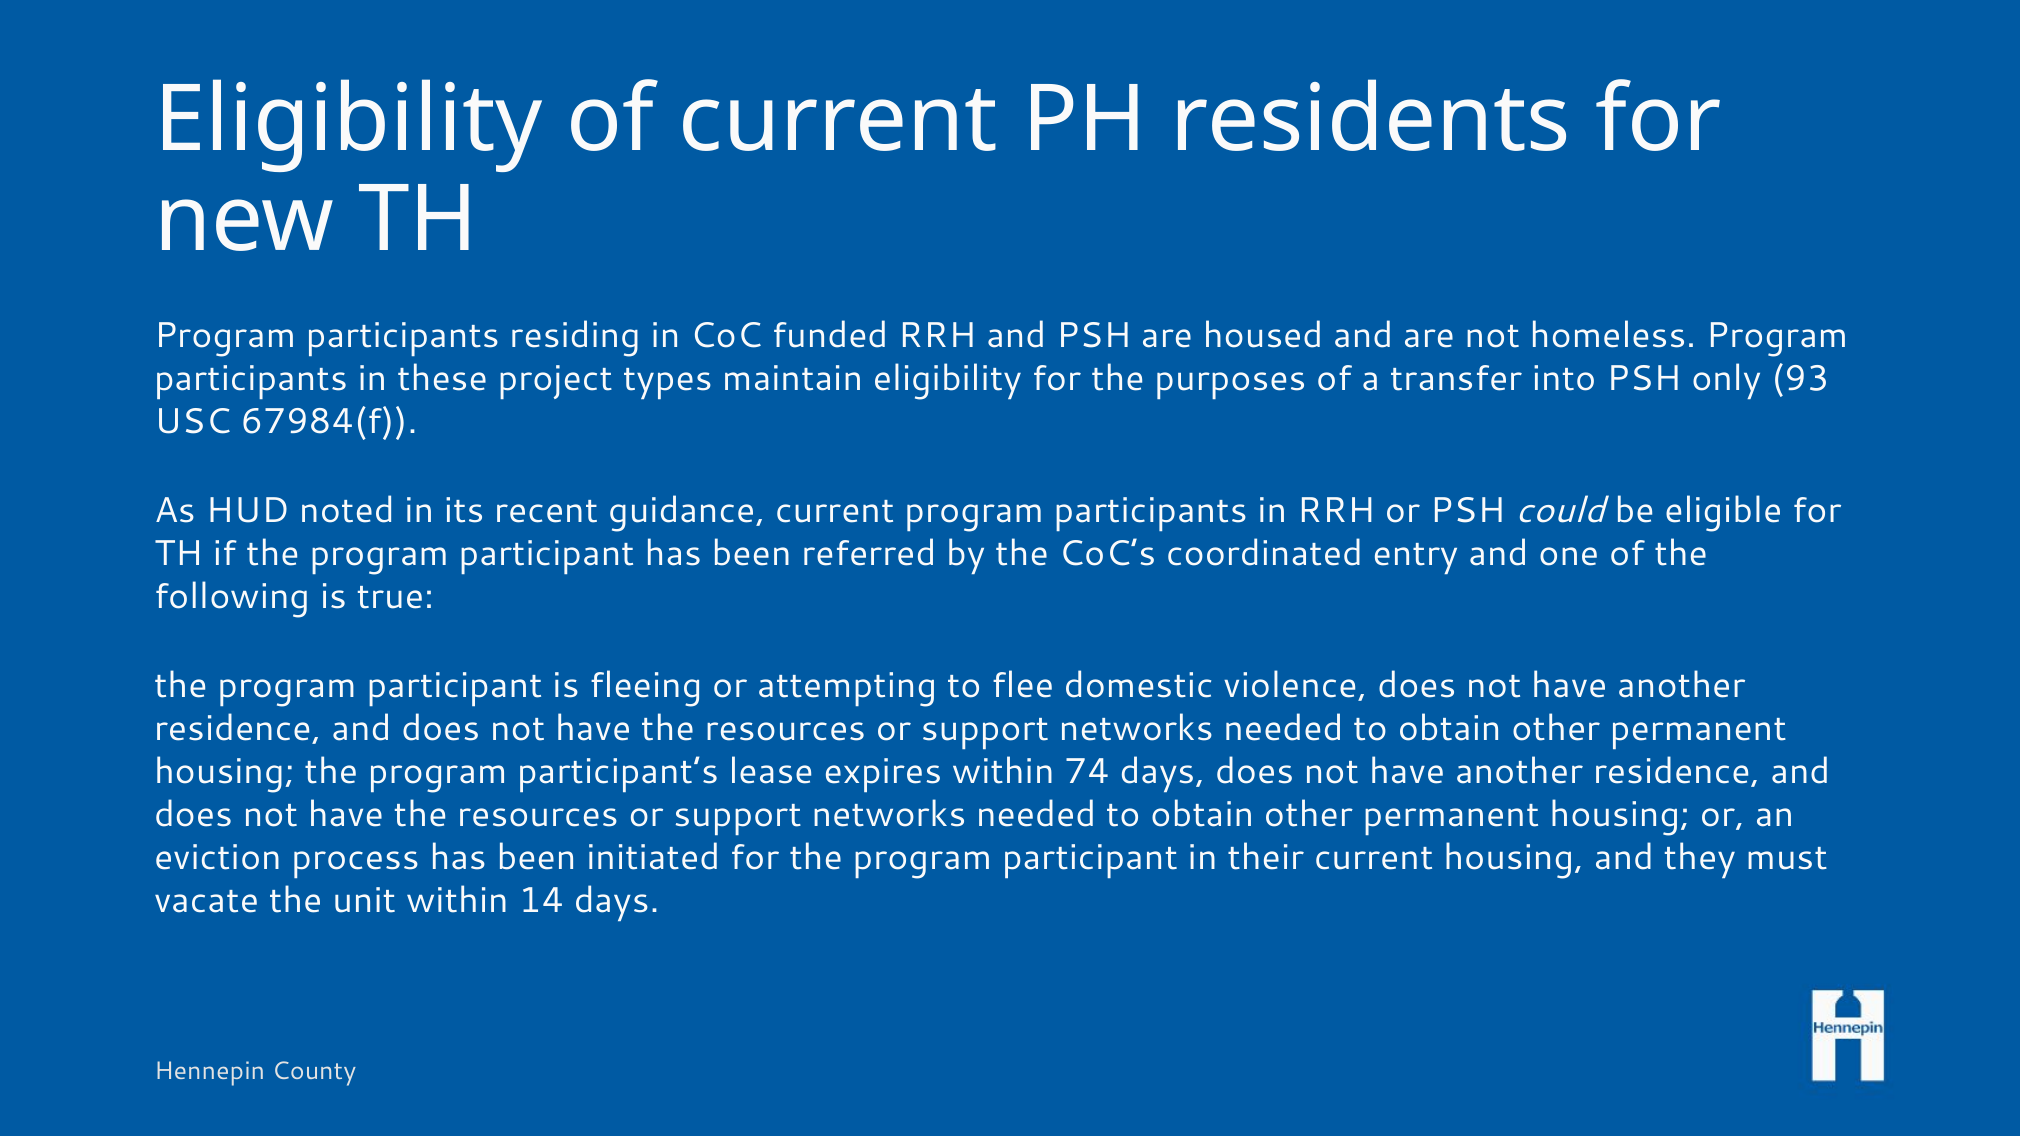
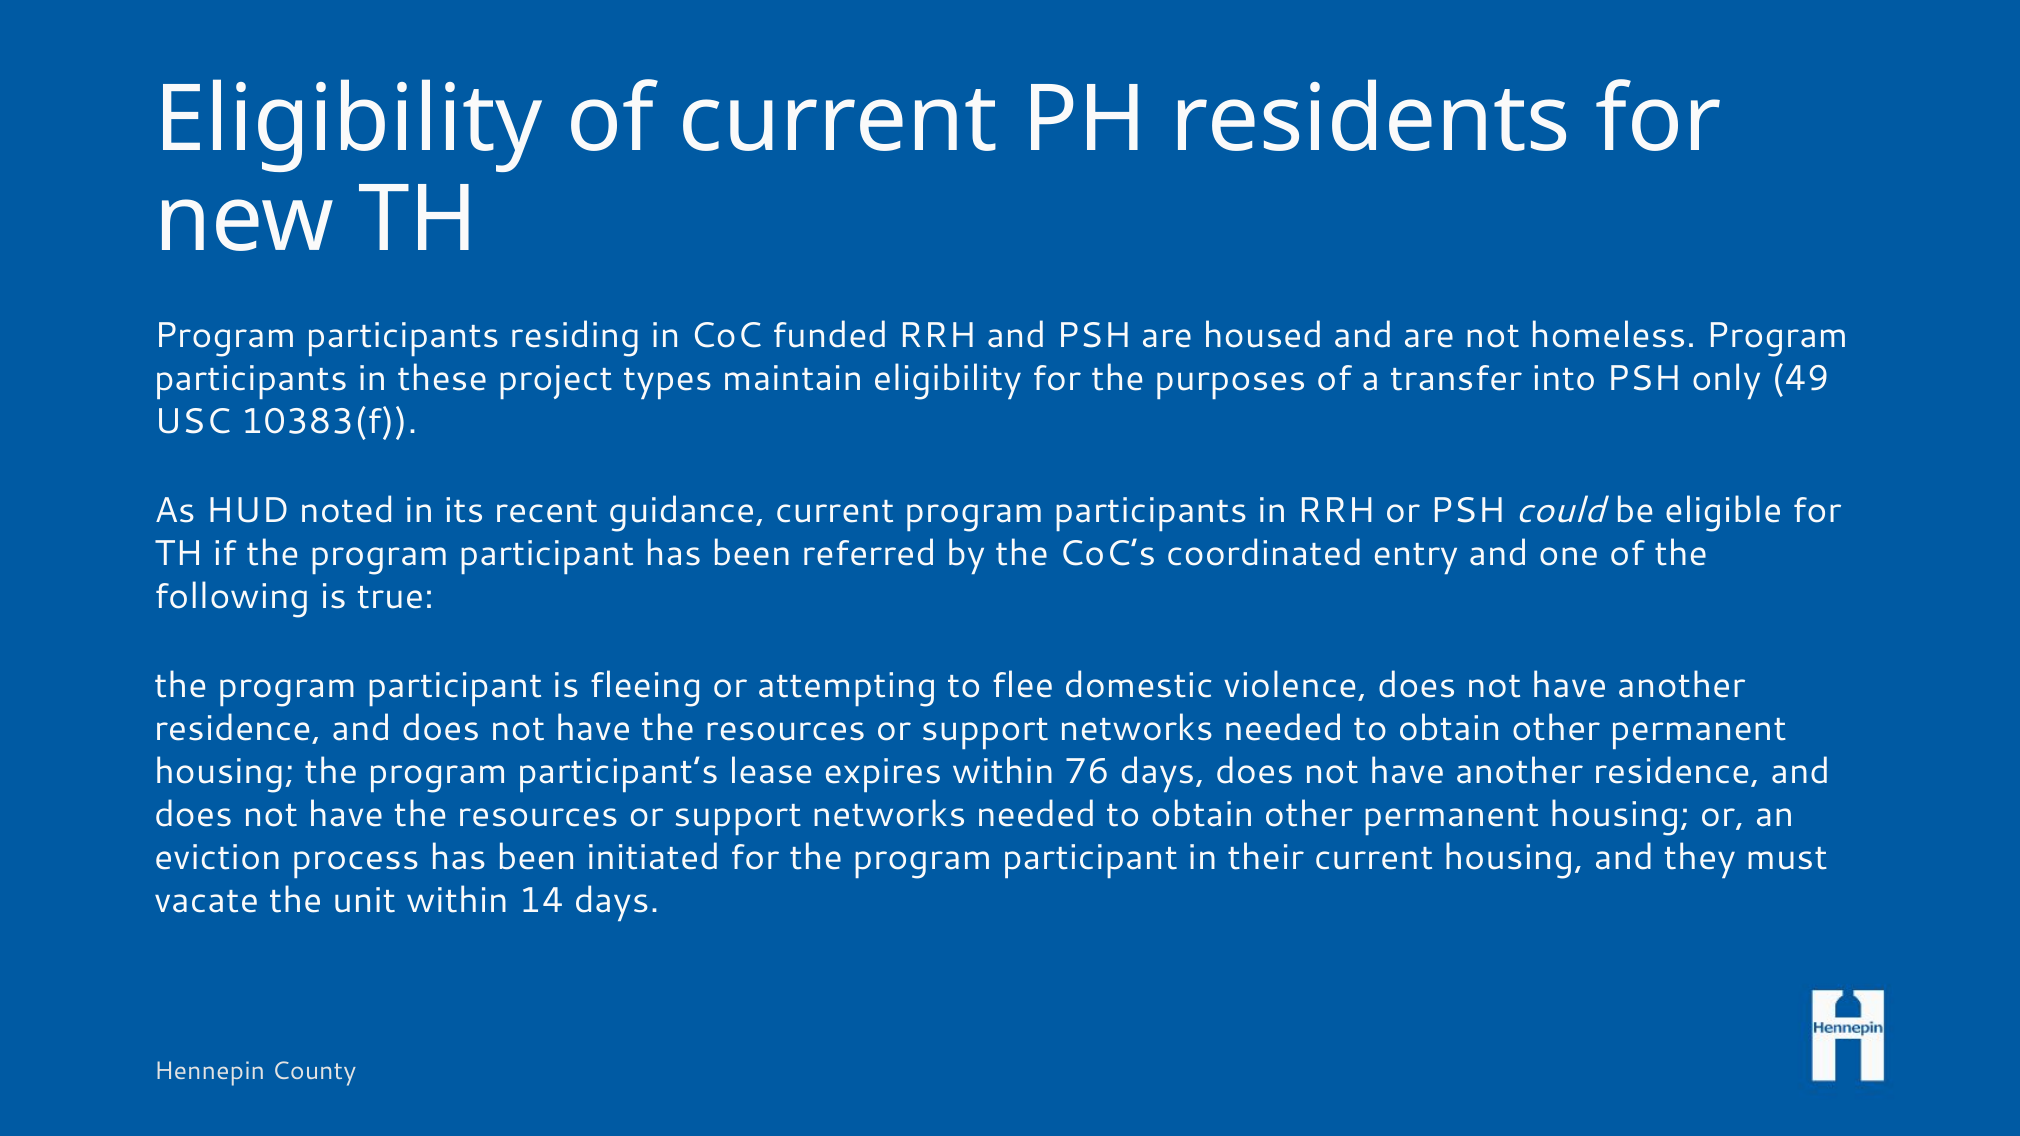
93: 93 -> 49
67984(f: 67984(f -> 10383(f
74: 74 -> 76
